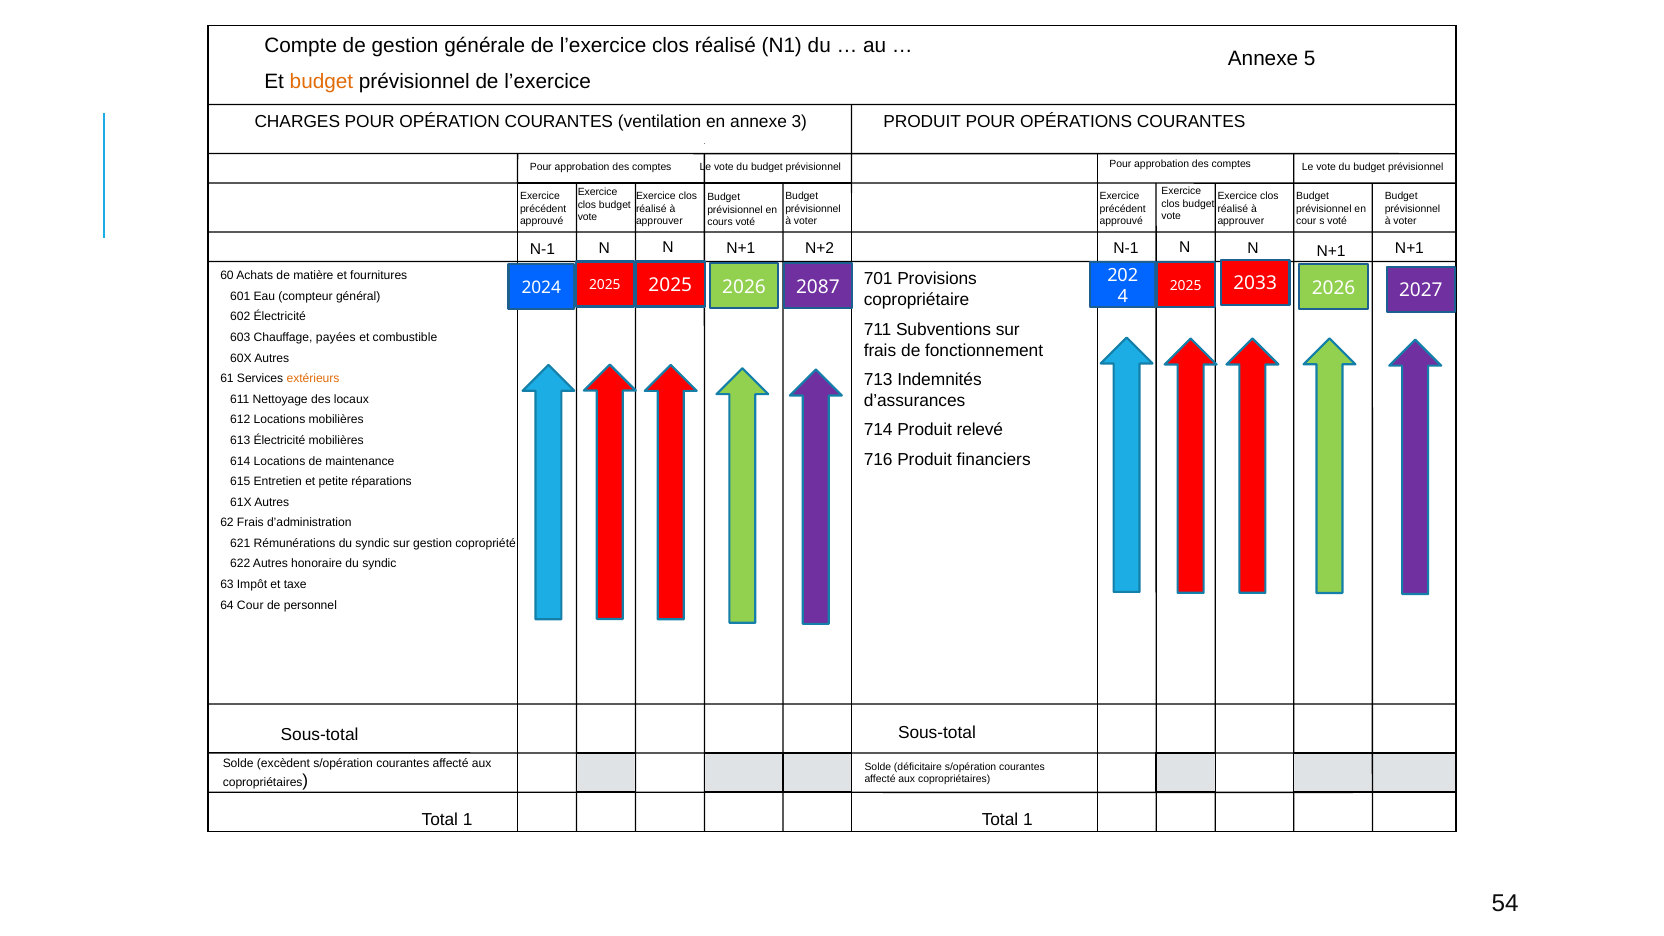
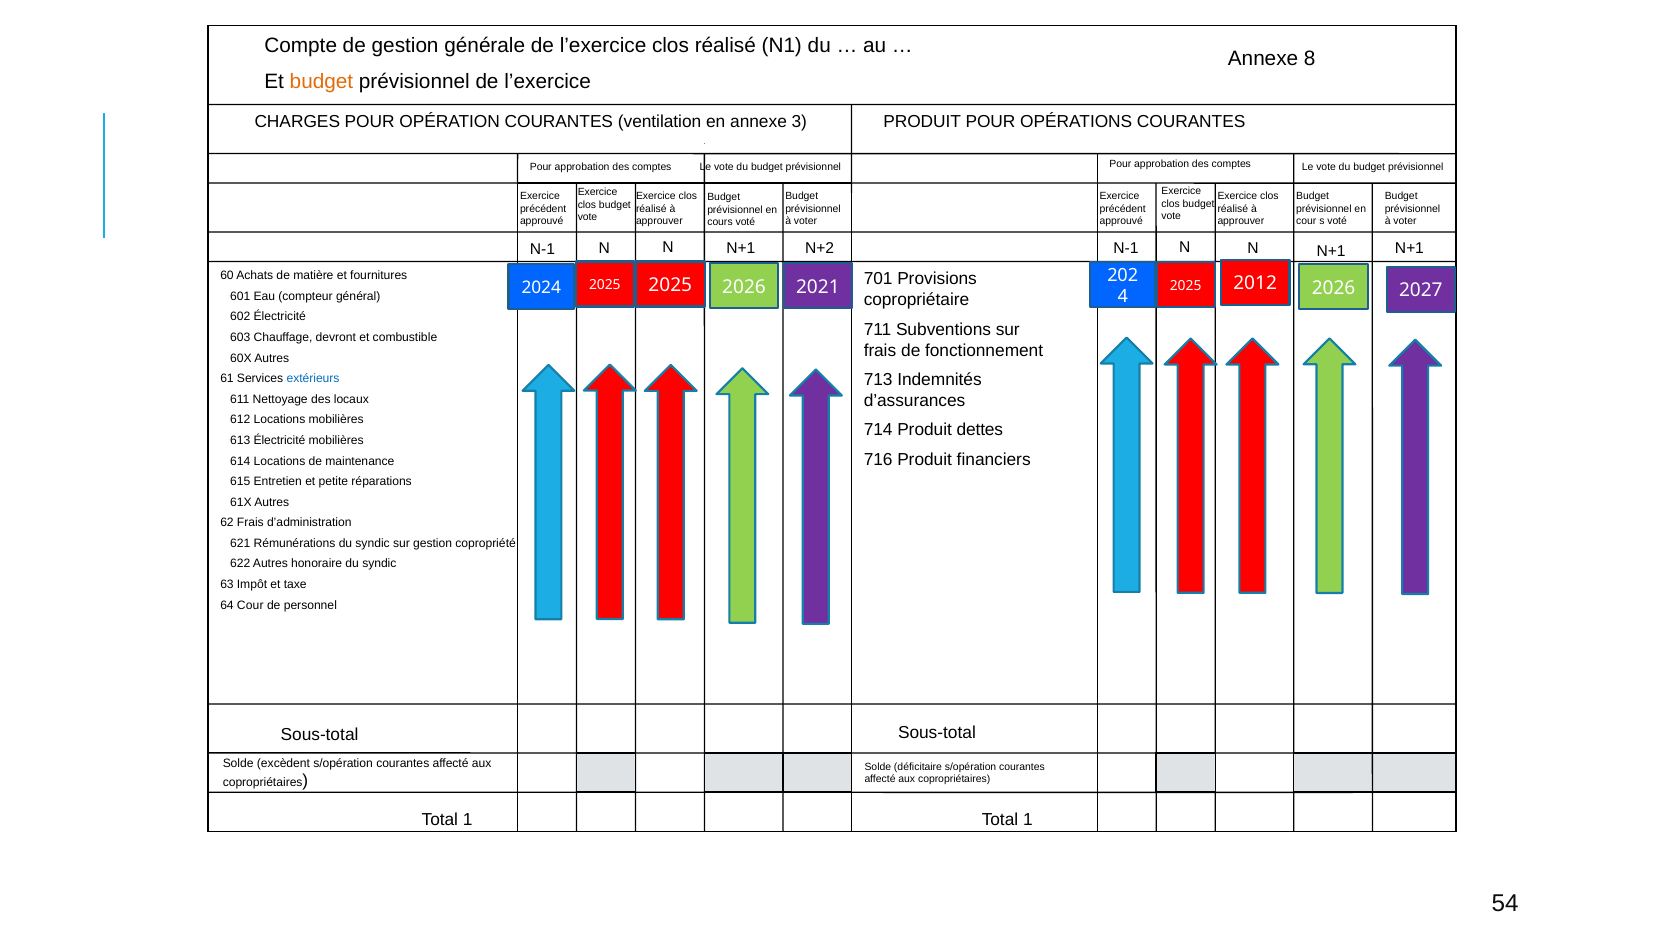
5: 5 -> 8
2033: 2033 -> 2012
2087: 2087 -> 2021
payées: payées -> devront
extérieurs colour: orange -> blue
relevé: relevé -> dettes
